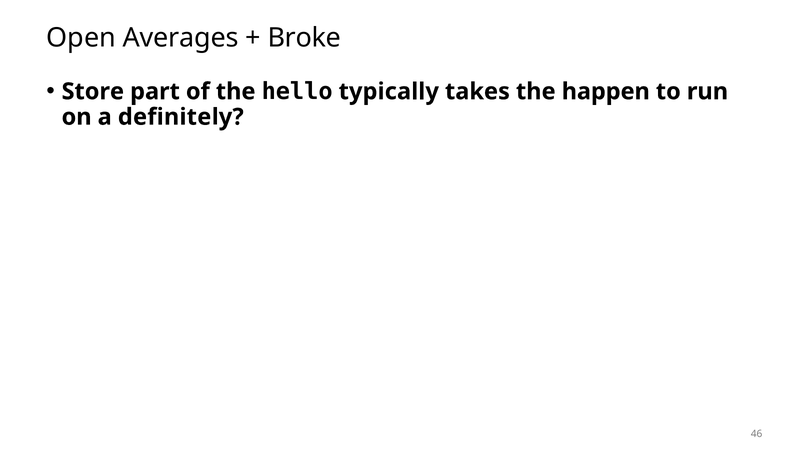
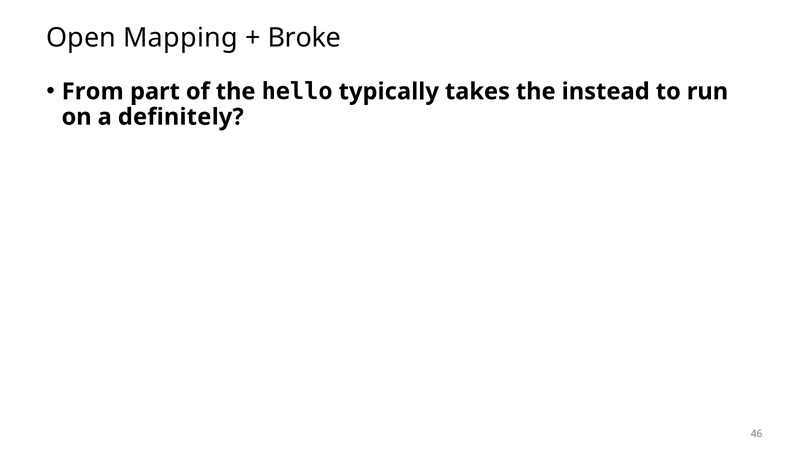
Averages: Averages -> Mapping
Store: Store -> From
happen: happen -> instead
